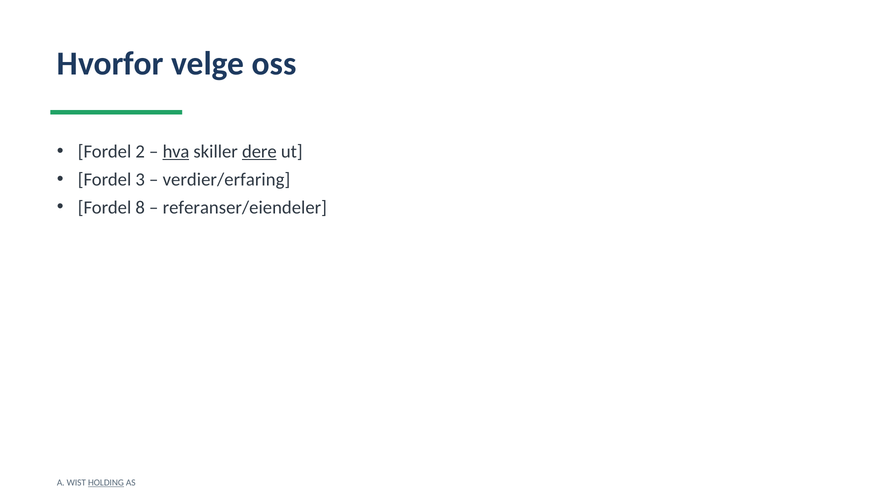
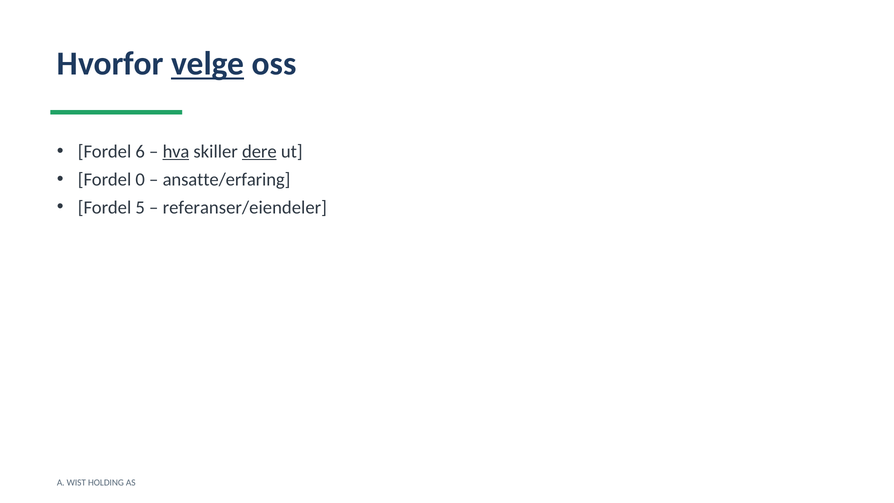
velge underline: none -> present
2: 2 -> 6
3: 3 -> 0
verdier/erfaring: verdier/erfaring -> ansatte/erfaring
8: 8 -> 5
HOLDING underline: present -> none
